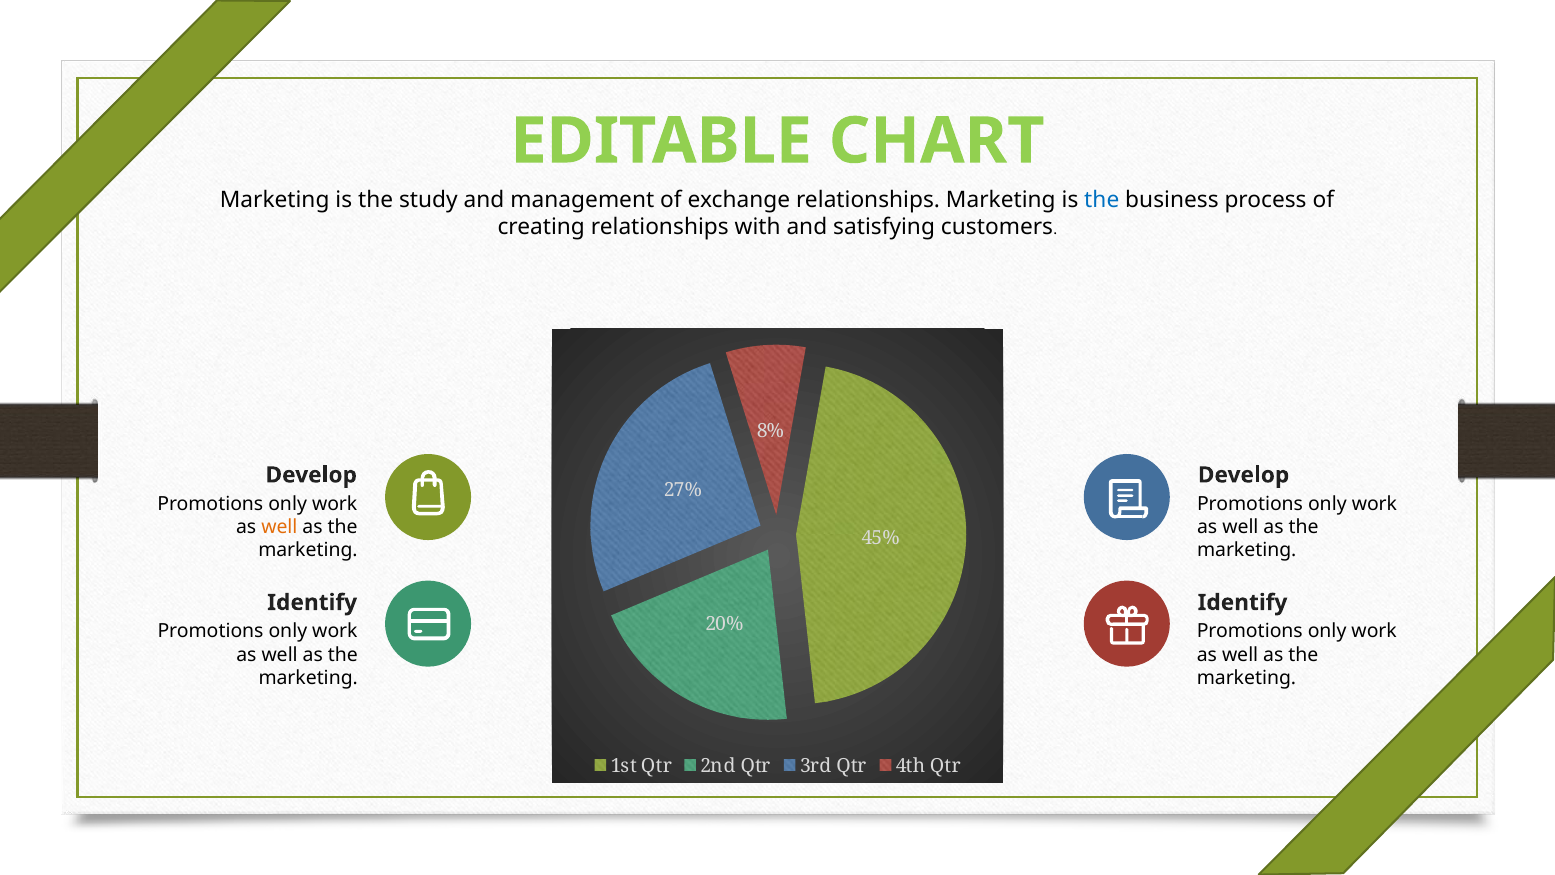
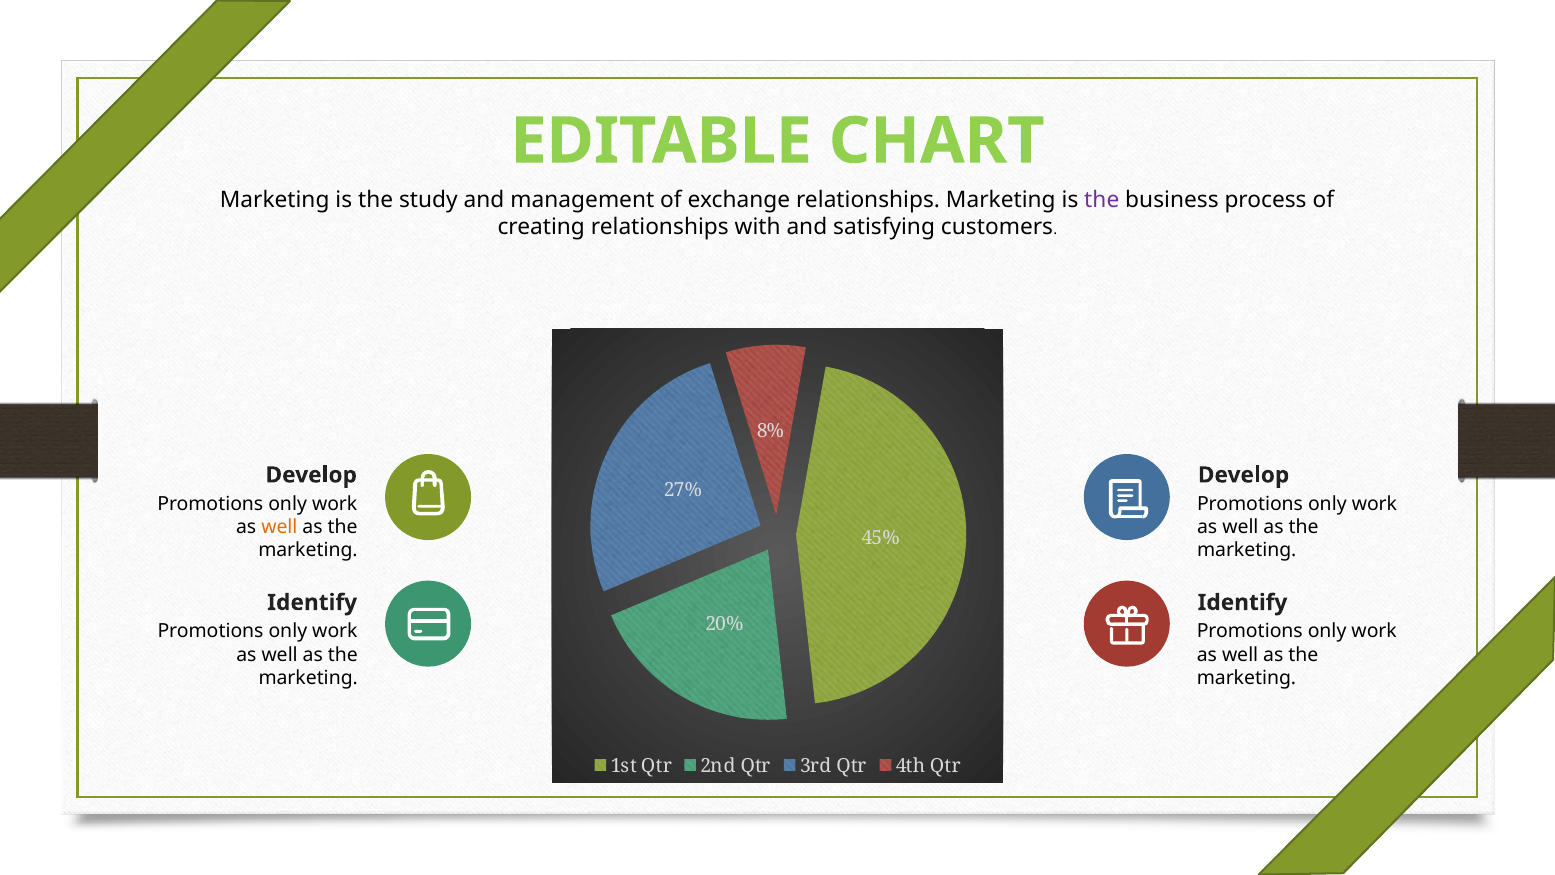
the at (1102, 200) colour: blue -> purple
